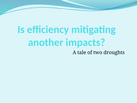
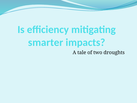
another: another -> smarter
